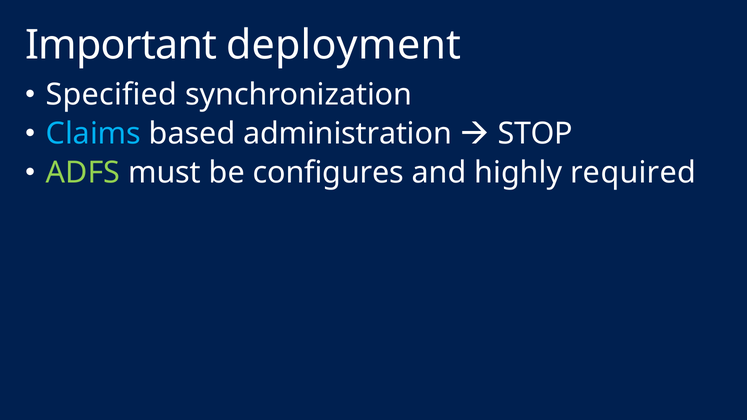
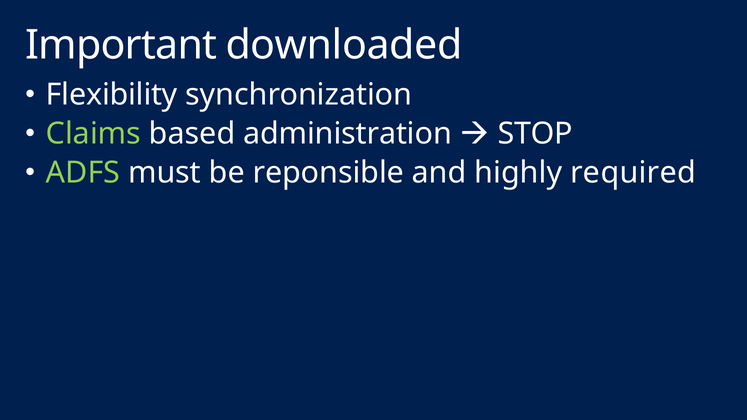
deployment: deployment -> downloaded
Specified: Specified -> Flexibility
Claims colour: light blue -> light green
configures: configures -> reponsible
